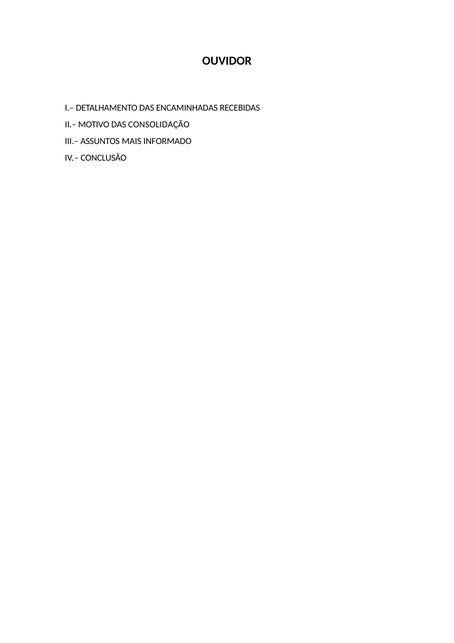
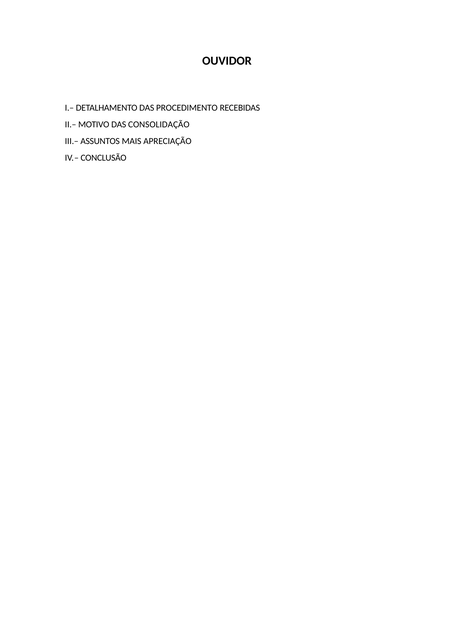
ENCAMINHADAS: ENCAMINHADAS -> PROCEDIMENTO
INFORMADO: INFORMADO -> APRECIAÇÃO
